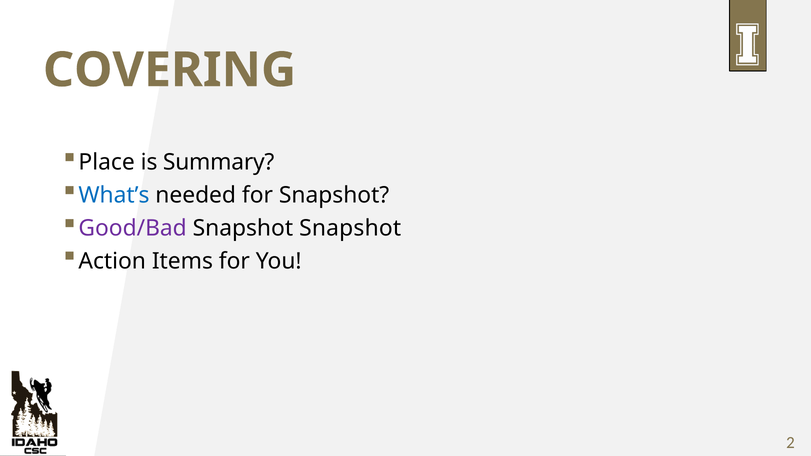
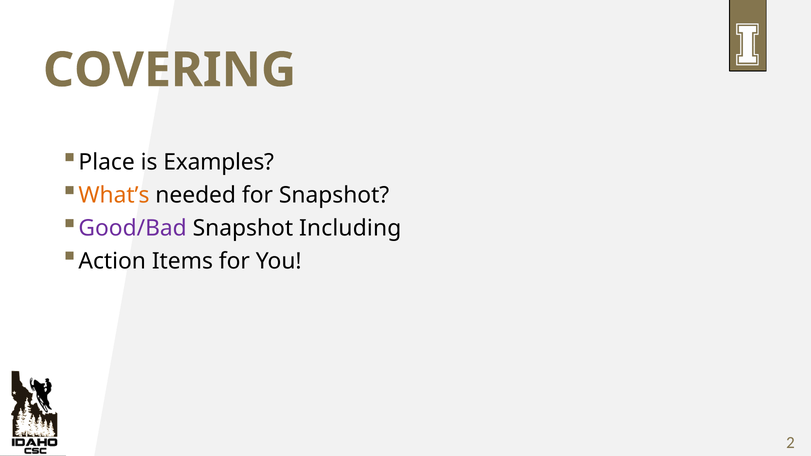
Summary: Summary -> Examples
What’s colour: blue -> orange
Snapshot Snapshot: Snapshot -> Including
